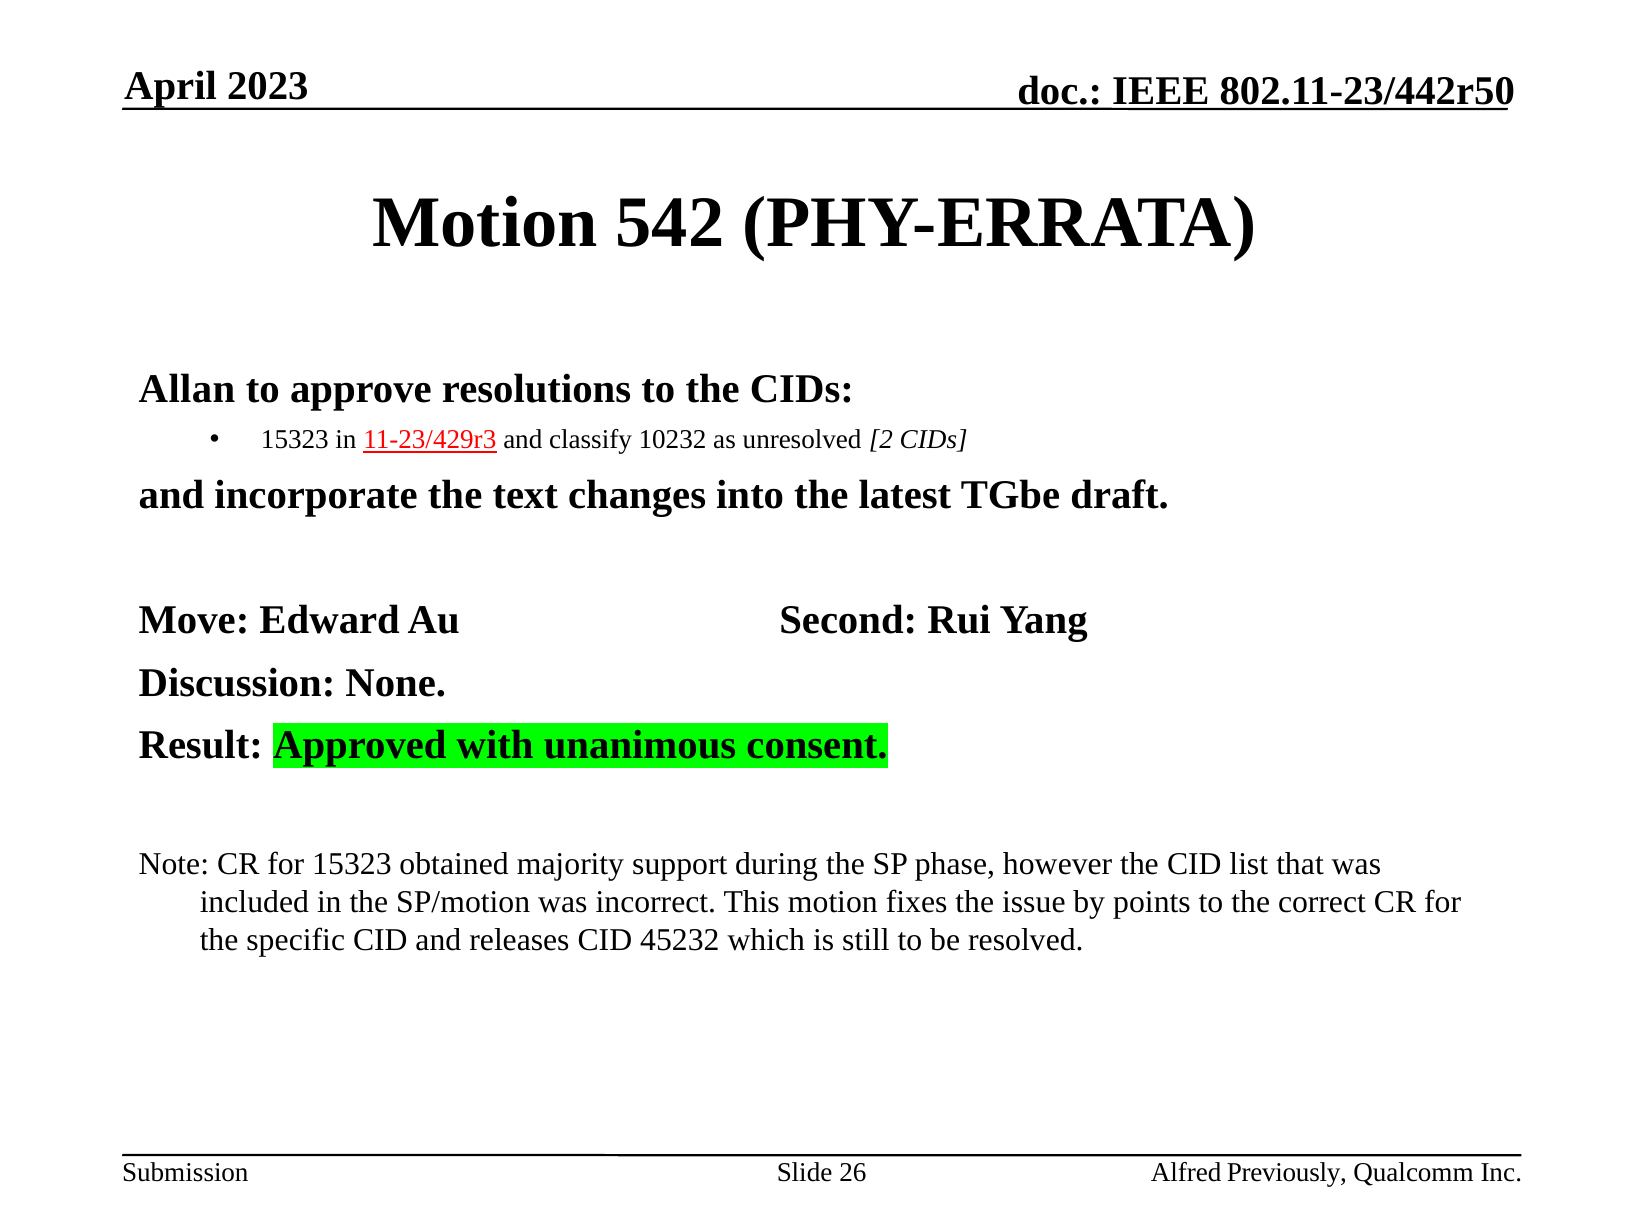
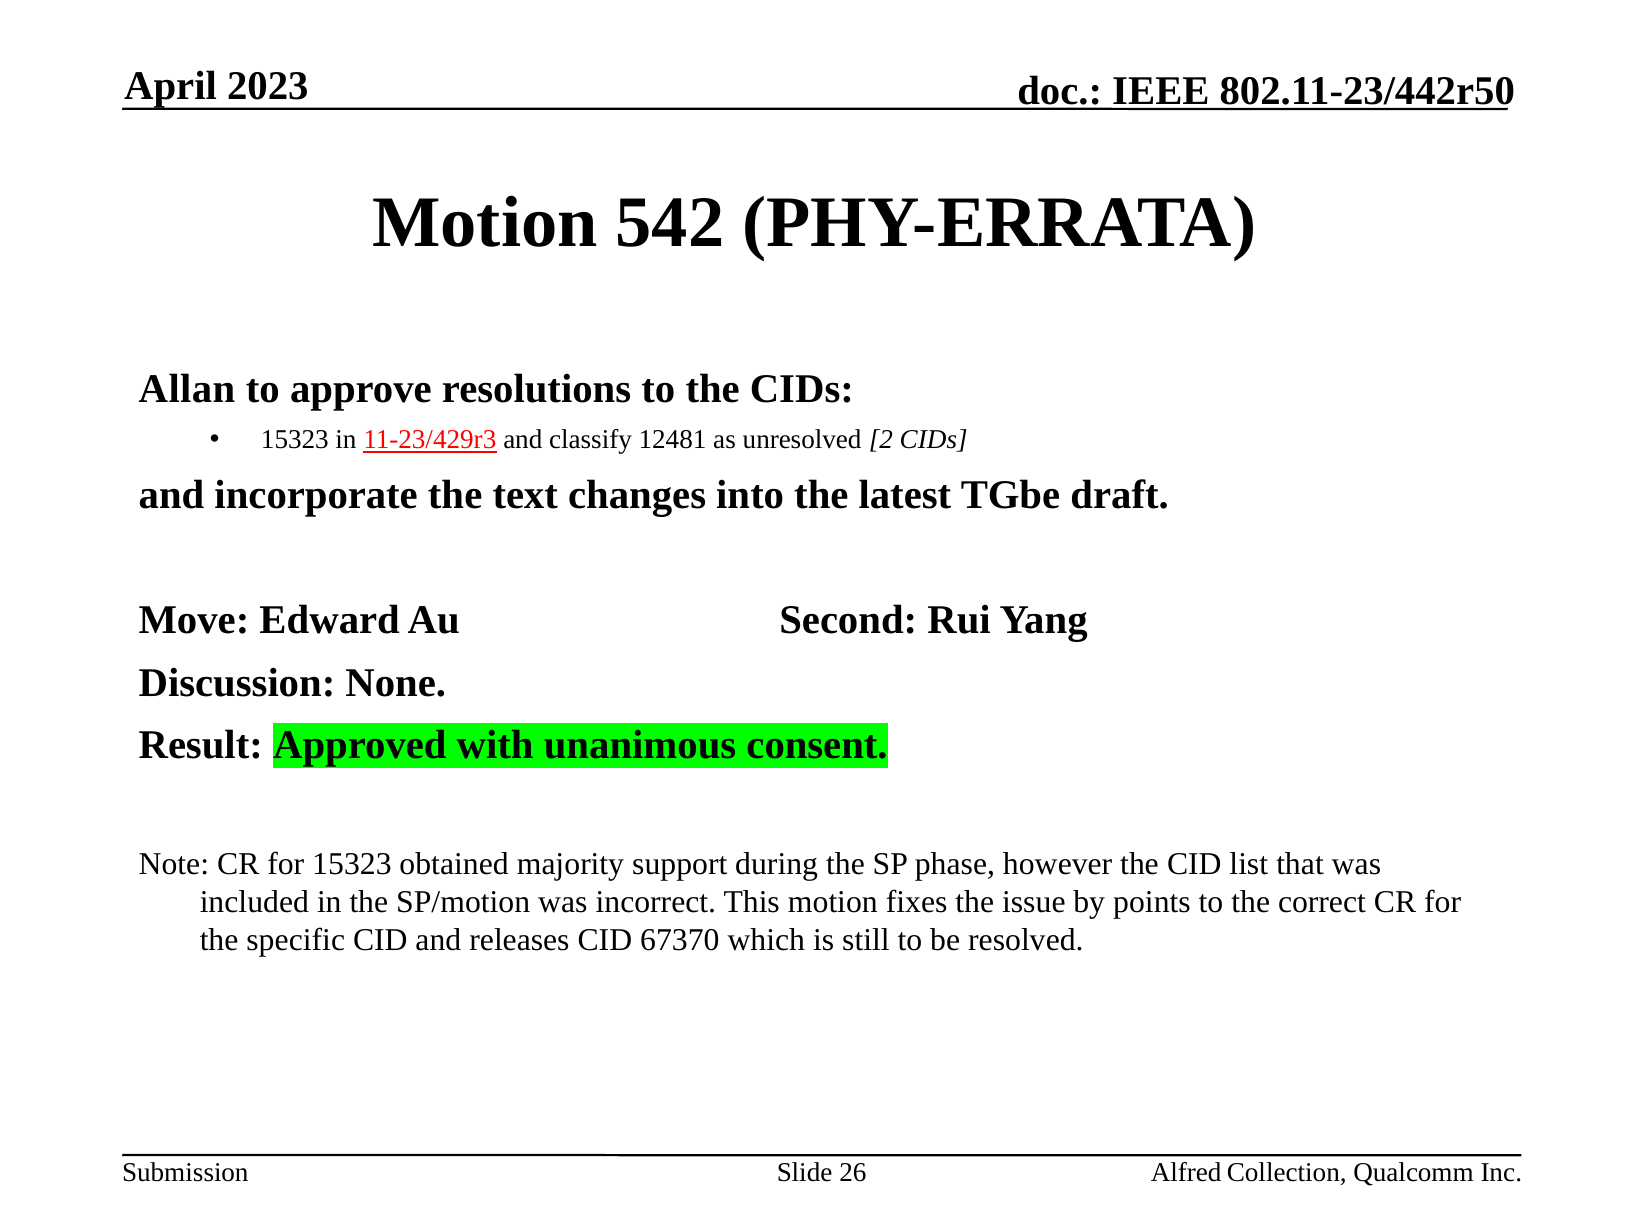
10232: 10232 -> 12481
45232: 45232 -> 67370
Previously: Previously -> Collection
